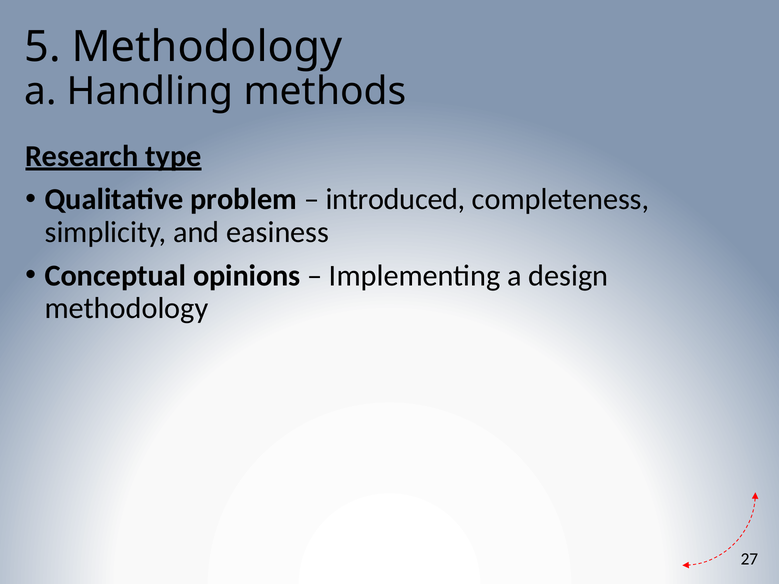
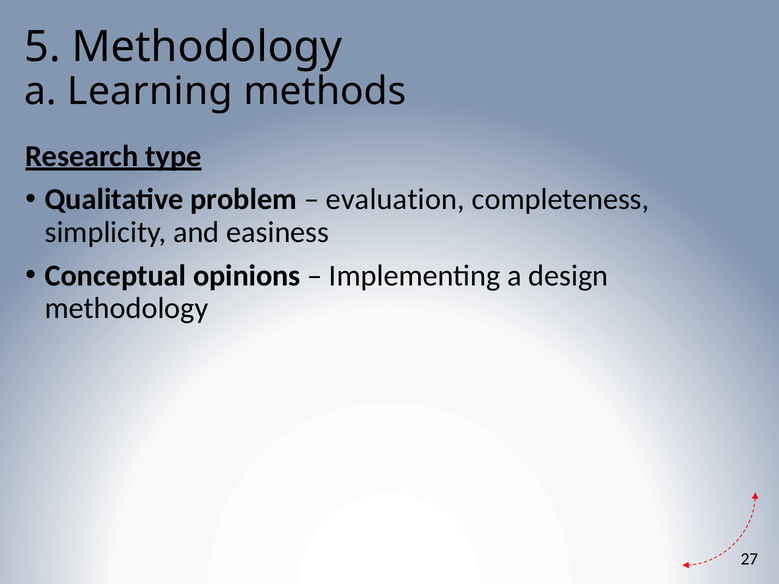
Handling: Handling -> Learning
introduced: introduced -> evaluation
